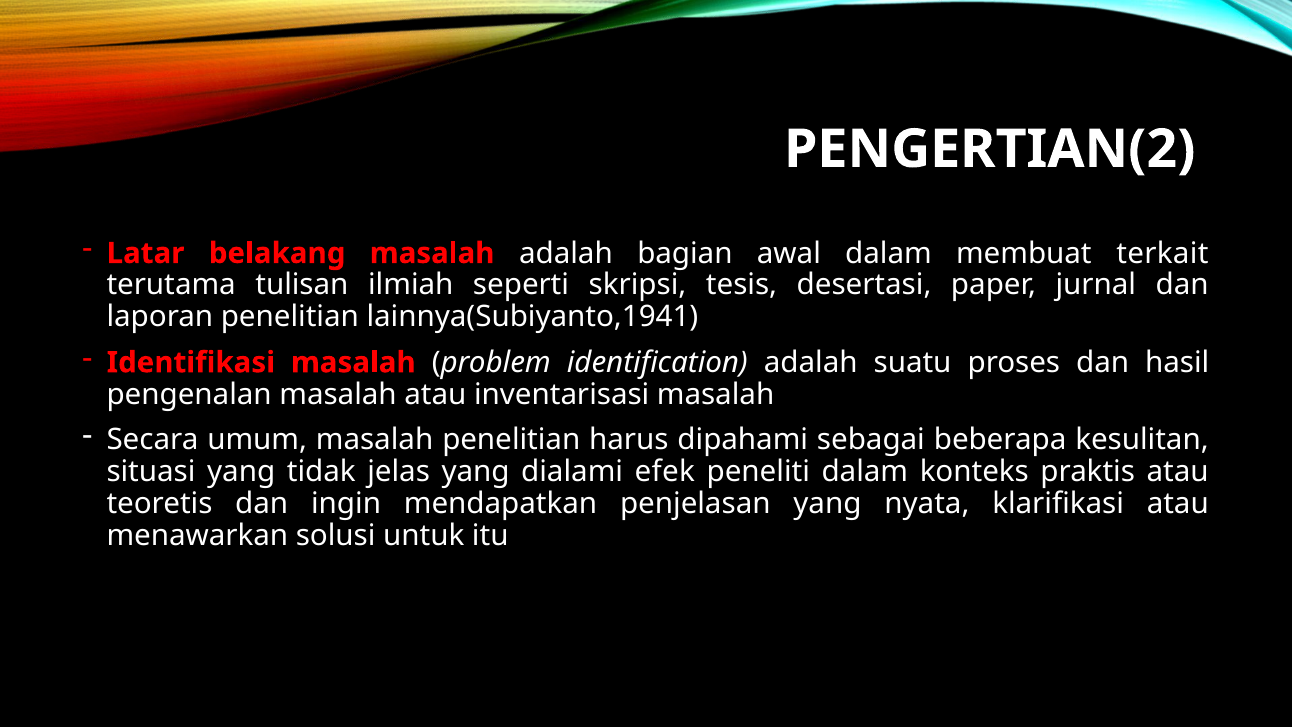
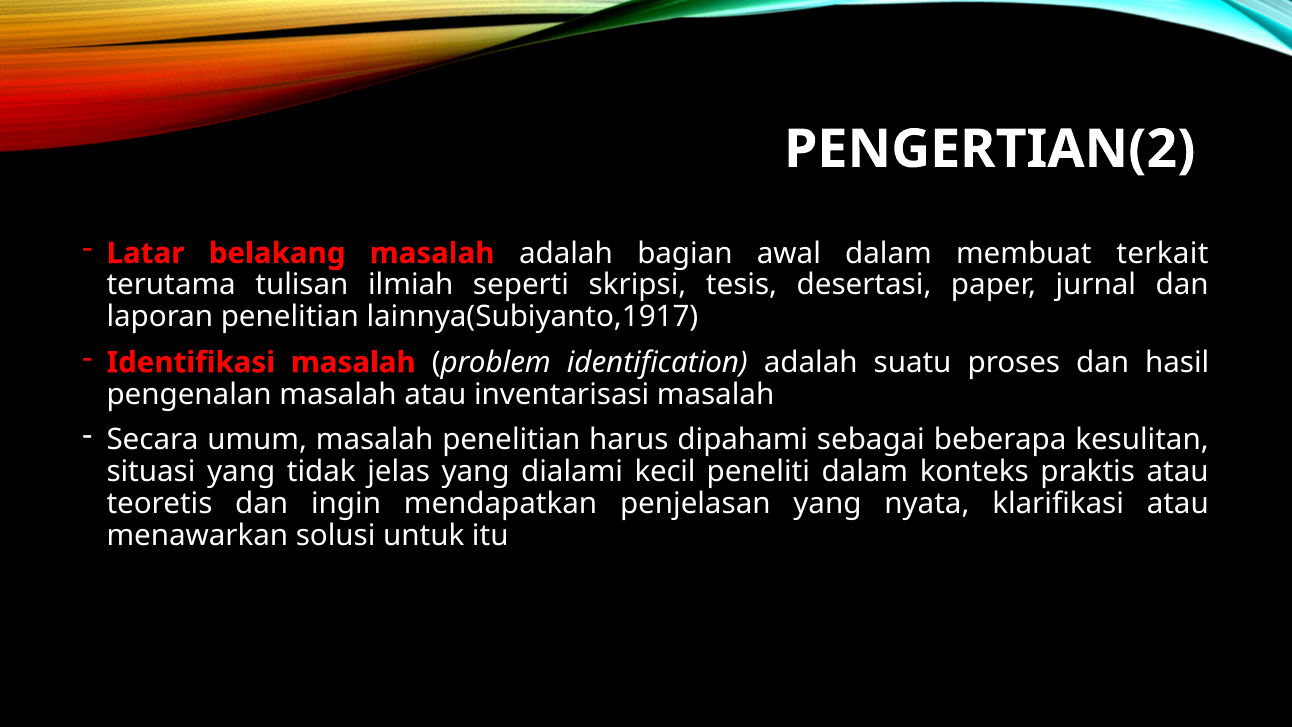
lainnya(Subiyanto,1941: lainnya(Subiyanto,1941 -> lainnya(Subiyanto,1917
efek: efek -> kecil
